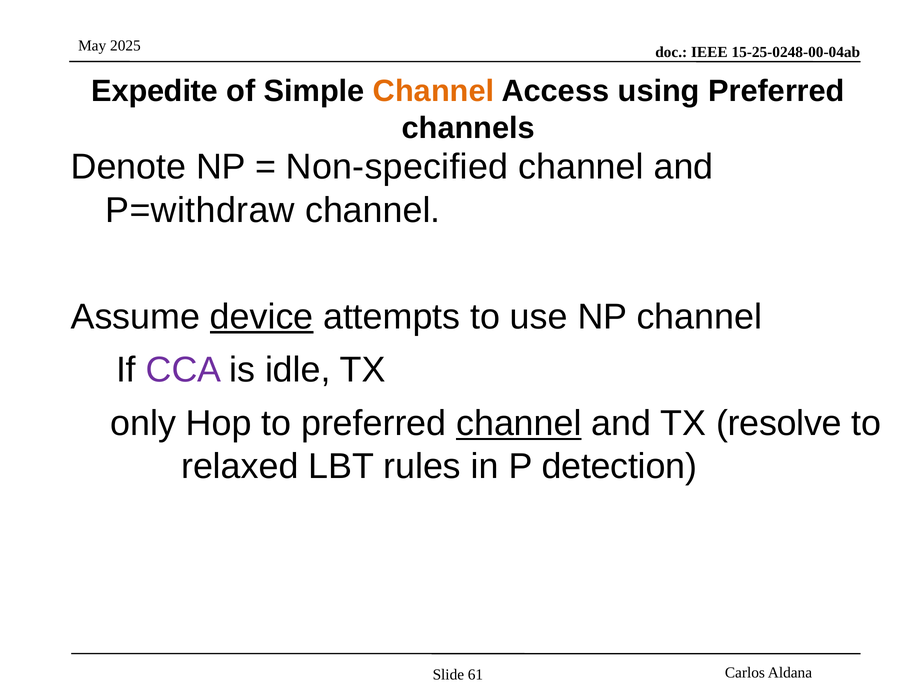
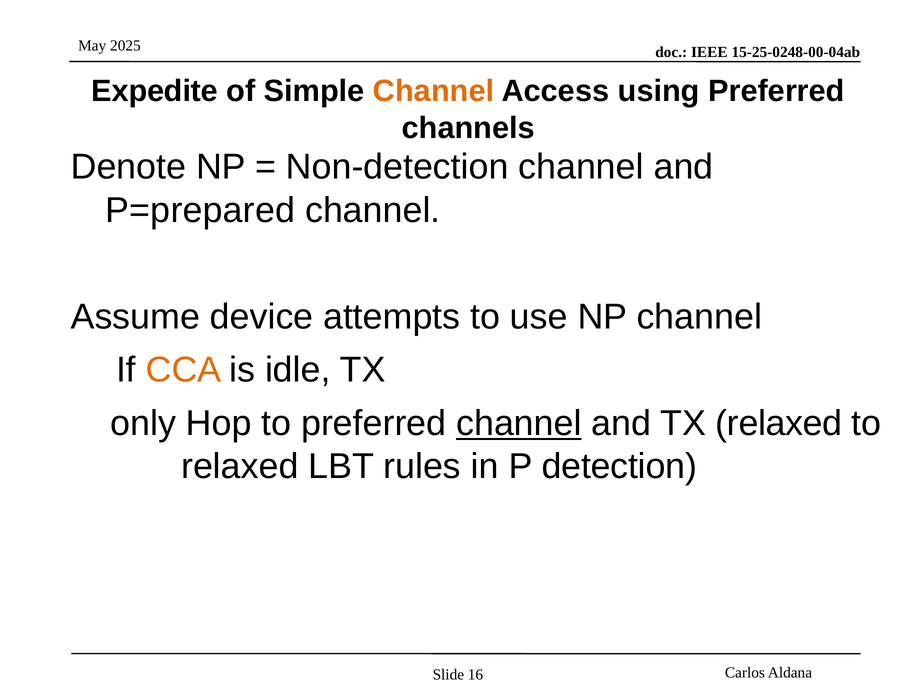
Non-specified: Non-specified -> Non-detection
P=withdraw: P=withdraw -> P=prepared
device underline: present -> none
CCA colour: purple -> orange
TX resolve: resolve -> relaxed
61: 61 -> 16
